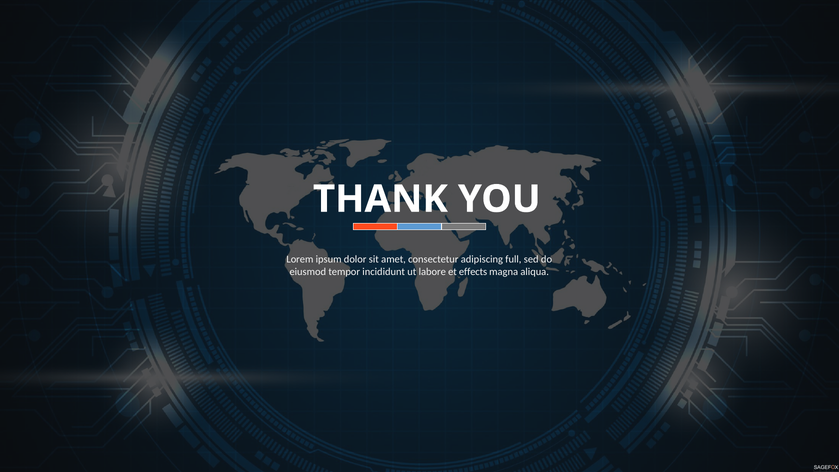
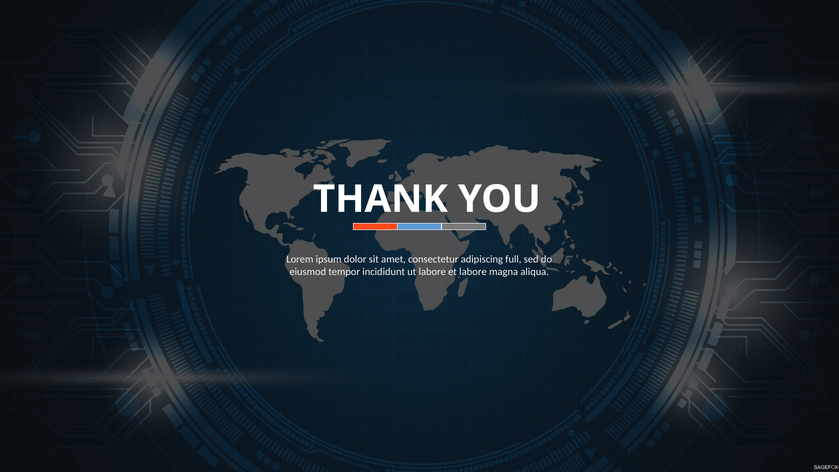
et effects: effects -> labore
